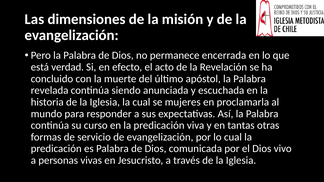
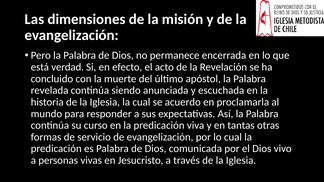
mujeres: mujeres -> acuerdo
